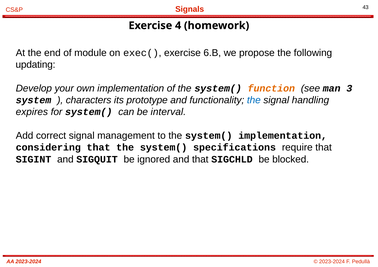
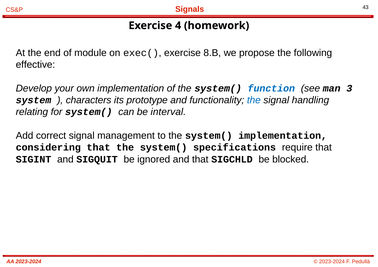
6.B: 6.B -> 8.B
updating: updating -> effective
function colour: orange -> blue
expires: expires -> relating
